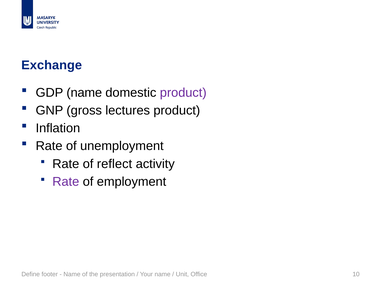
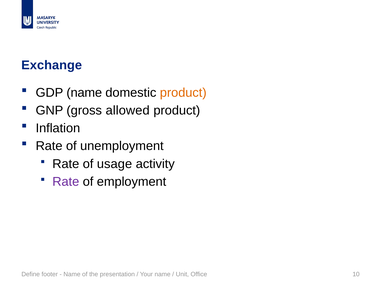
product at (183, 93) colour: purple -> orange
lectures: lectures -> allowed
reflect: reflect -> usage
